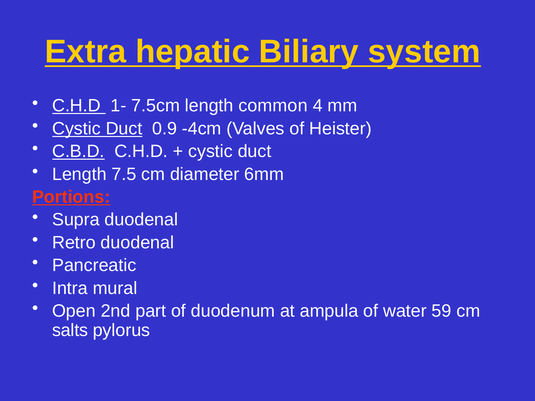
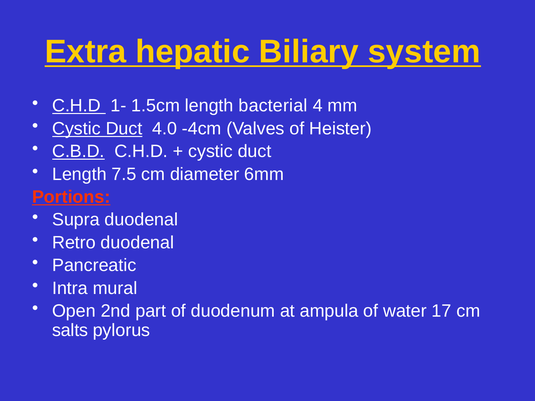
7.5cm: 7.5cm -> 1.5cm
common: common -> bacterial
0.9: 0.9 -> 4.0
59: 59 -> 17
